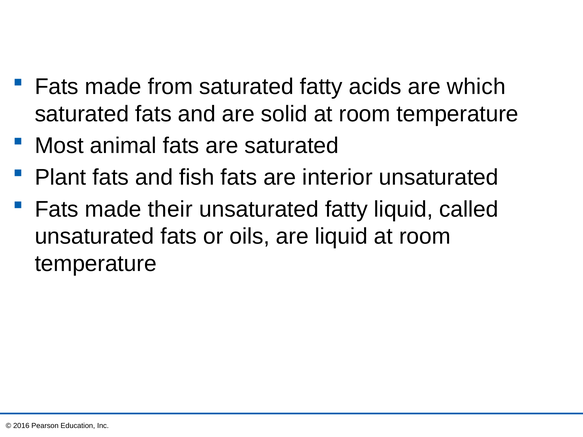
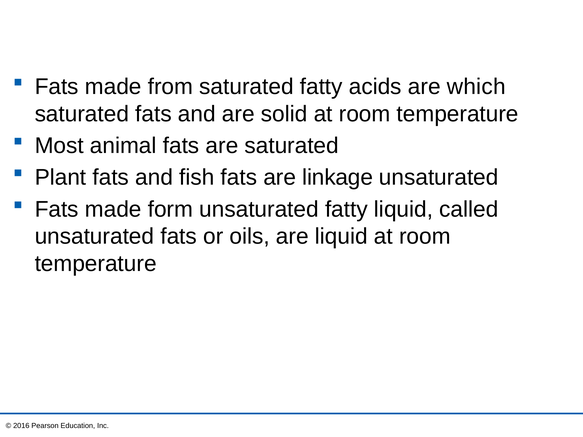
interior: interior -> linkage
their: their -> form
